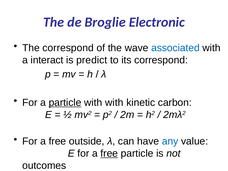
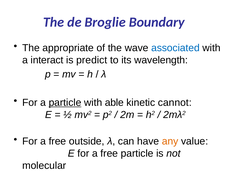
Electronic: Electronic -> Boundary
The correspond: correspond -> appropriate
its correspond: correspond -> wavelength
with with: with -> able
carbon: carbon -> cannot
any colour: blue -> orange
free at (109, 153) underline: present -> none
outcomes: outcomes -> molecular
